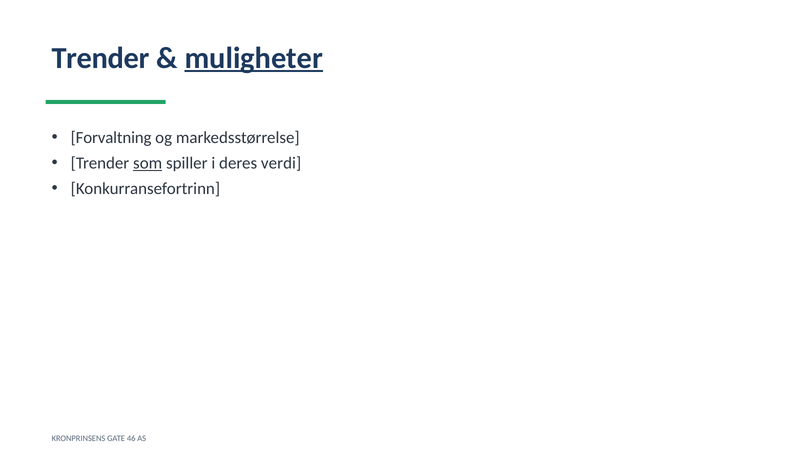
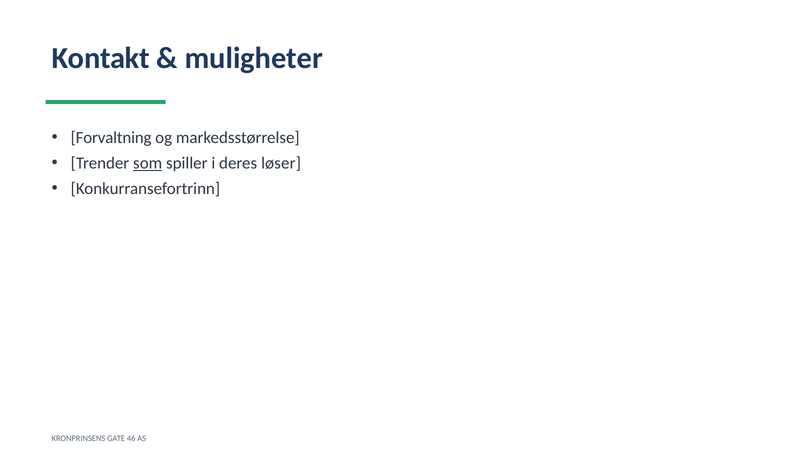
Trender at (101, 58): Trender -> Kontakt
muligheter underline: present -> none
verdi: verdi -> løser
